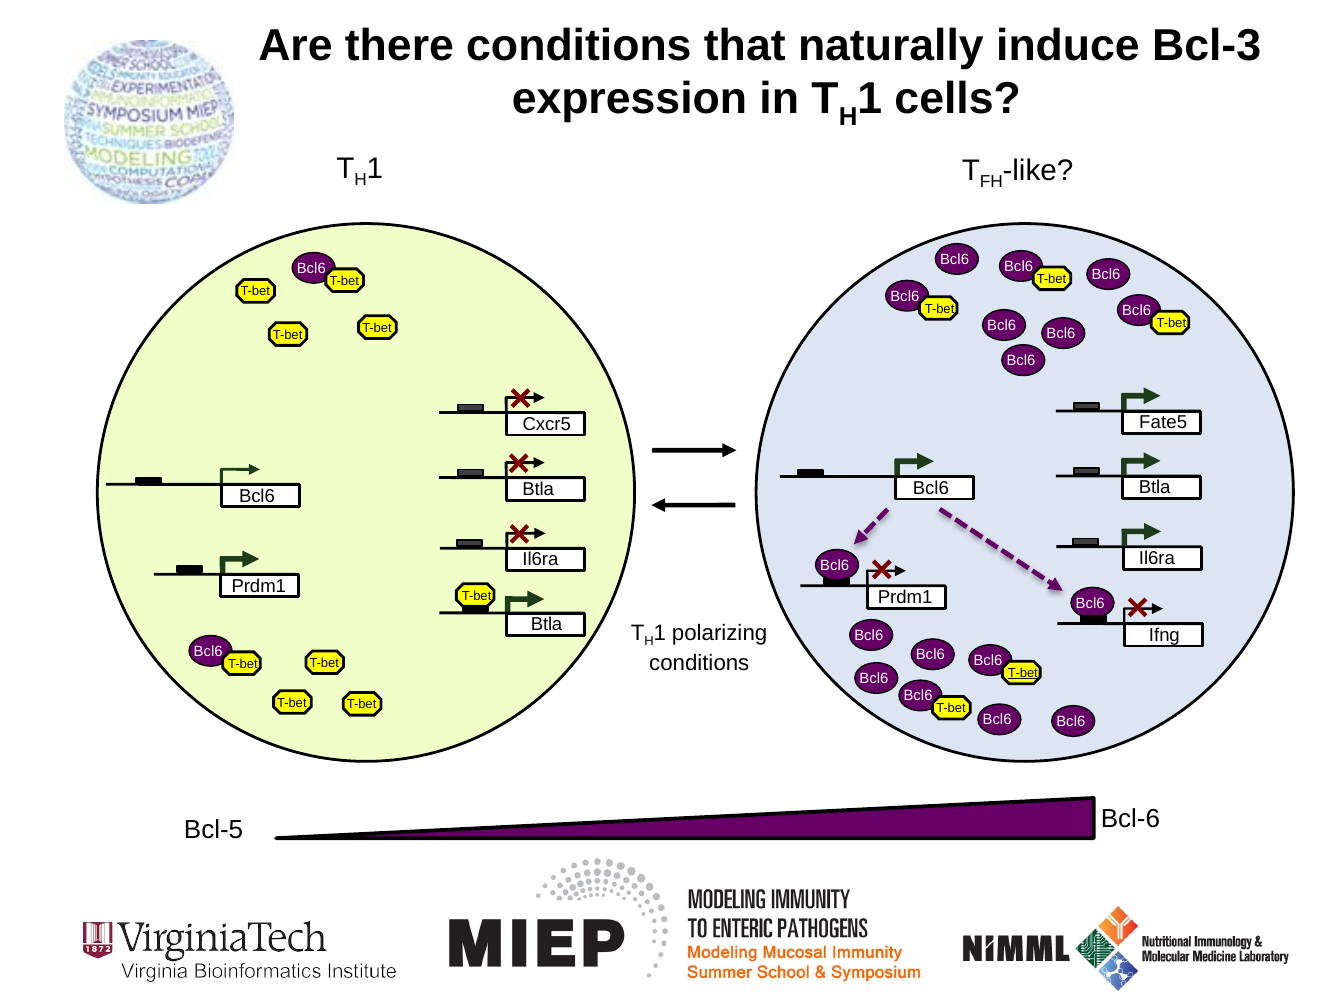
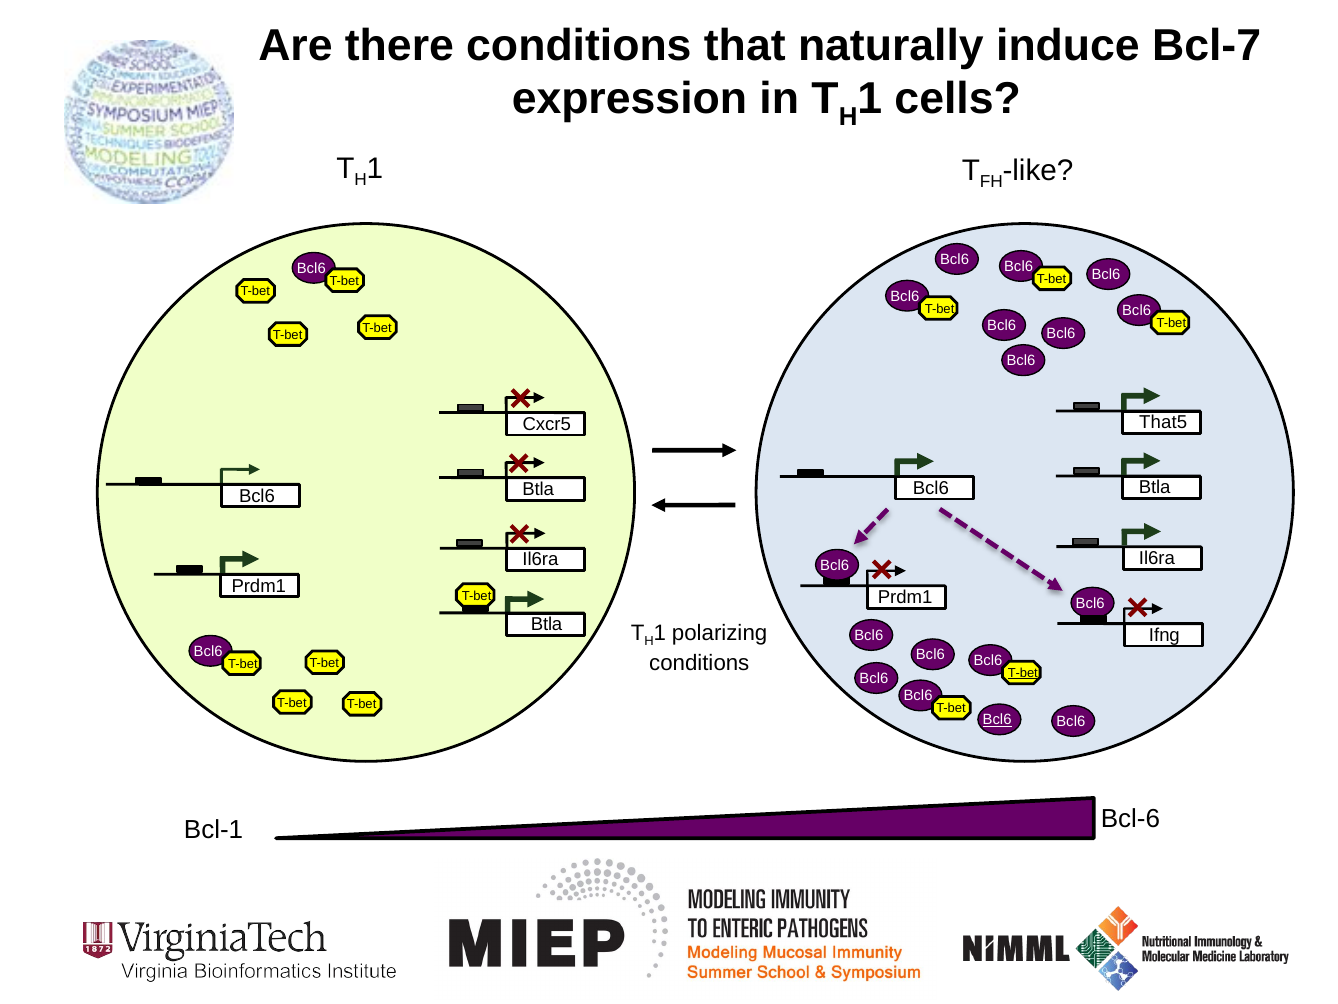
Bcl-3: Bcl-3 -> Bcl-7
Fate5: Fate5 -> That5
Bcl6 at (997, 719) underline: none -> present
Bcl-5: Bcl-5 -> Bcl-1
